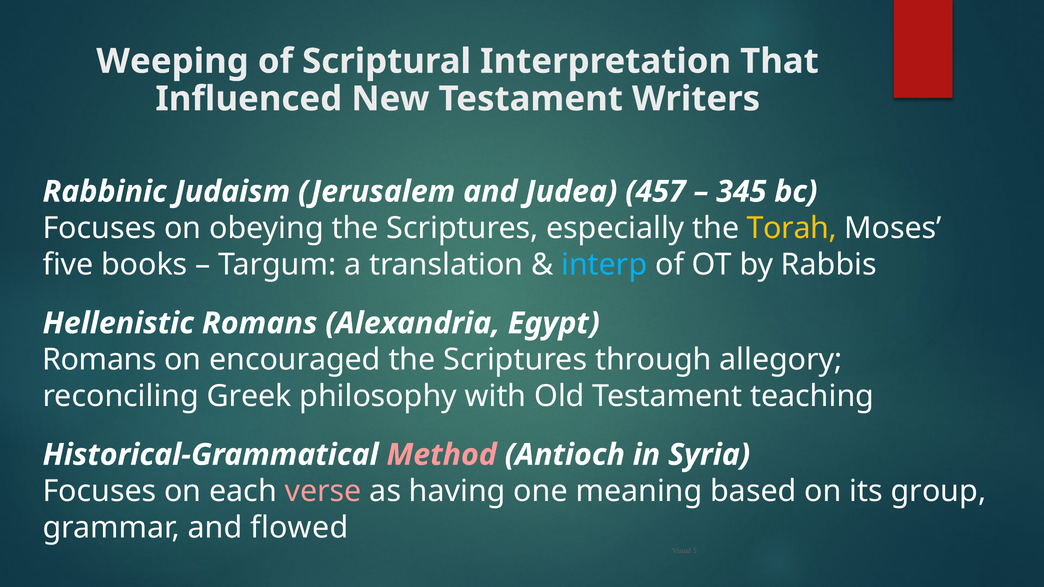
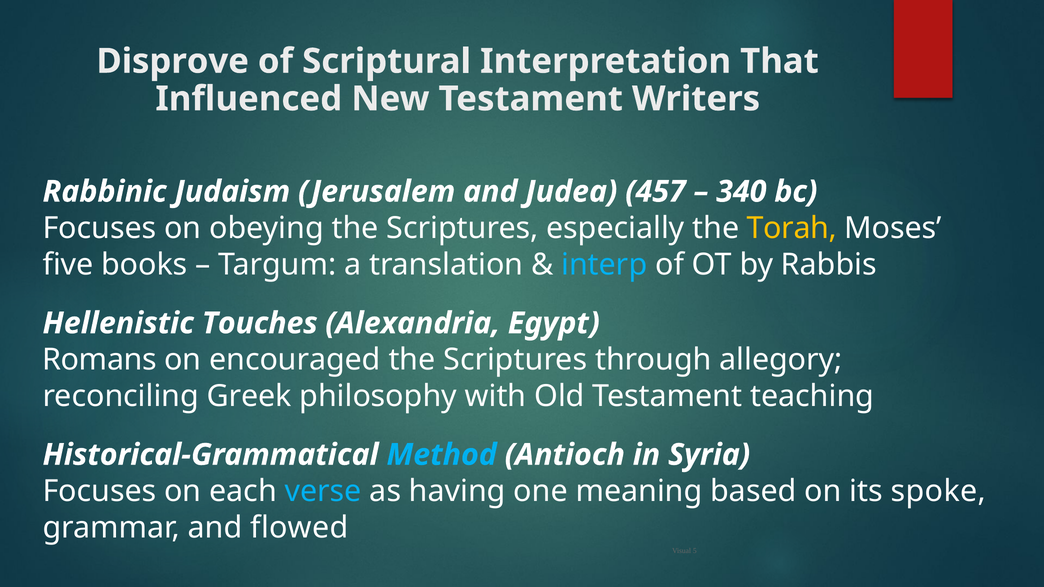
Weeping: Weeping -> Disprove
345: 345 -> 340
Hellenistic Romans: Romans -> Touches
Method colour: pink -> light blue
verse colour: pink -> light blue
group: group -> spoke
